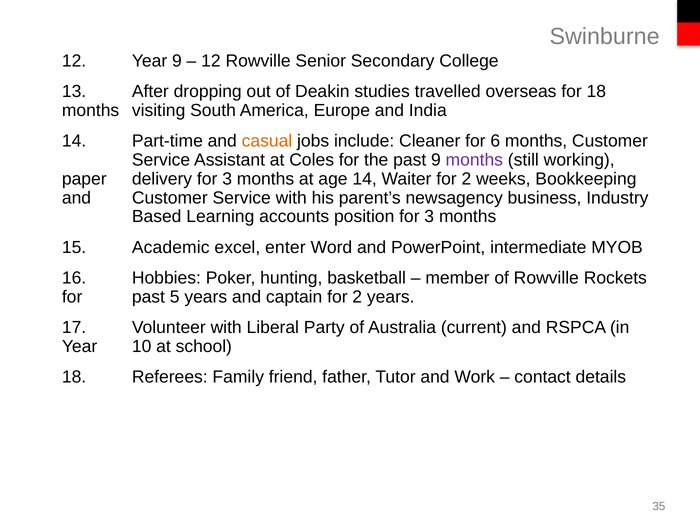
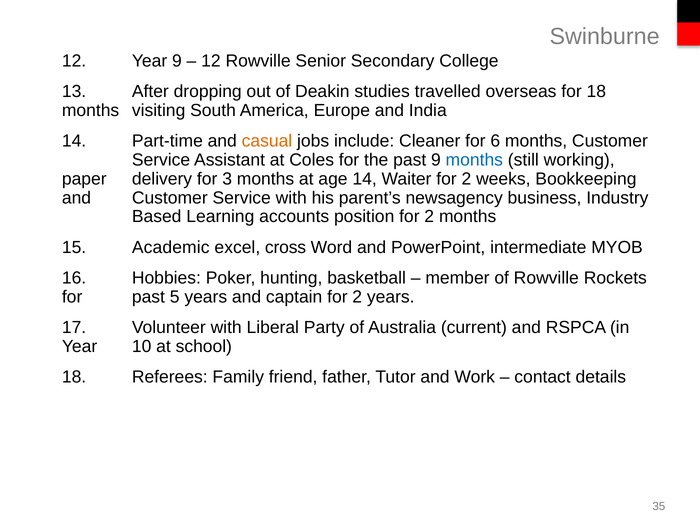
months at (474, 160) colour: purple -> blue
position for 3: 3 -> 2
enter: enter -> cross
